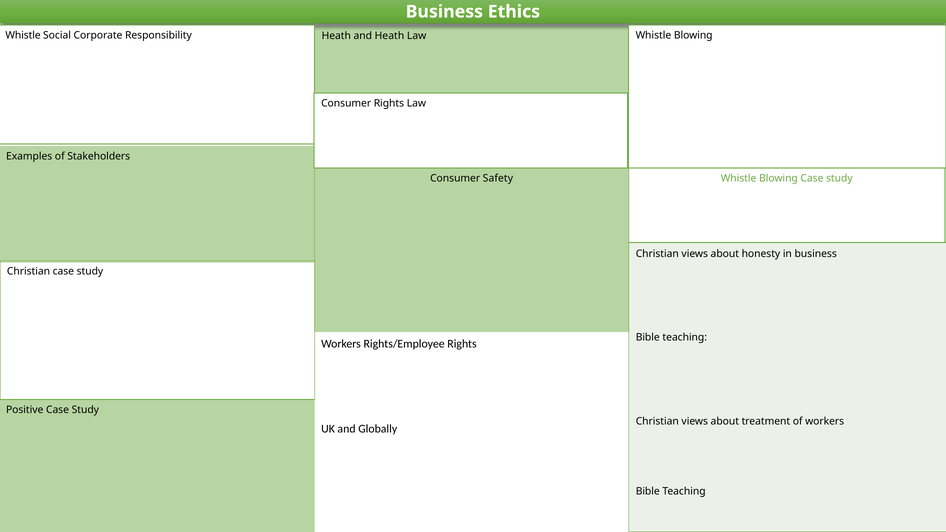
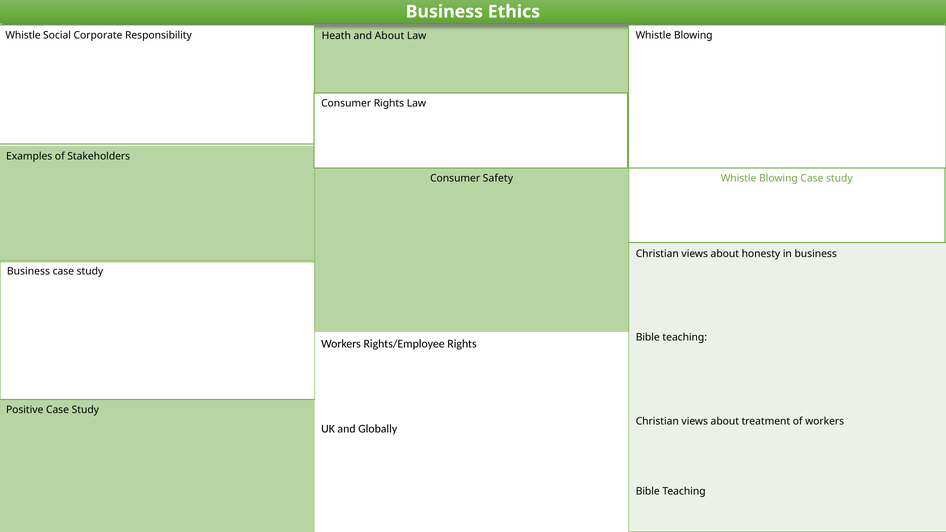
and Heath: Heath -> About
Christian at (28, 271): Christian -> Business
